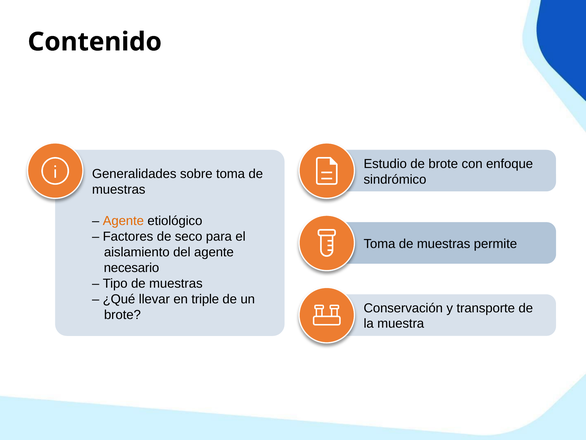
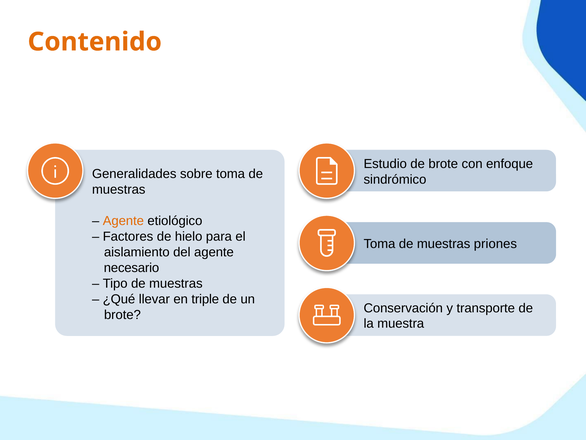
Contenido colour: black -> orange
seco: seco -> hielo
permite: permite -> priones
